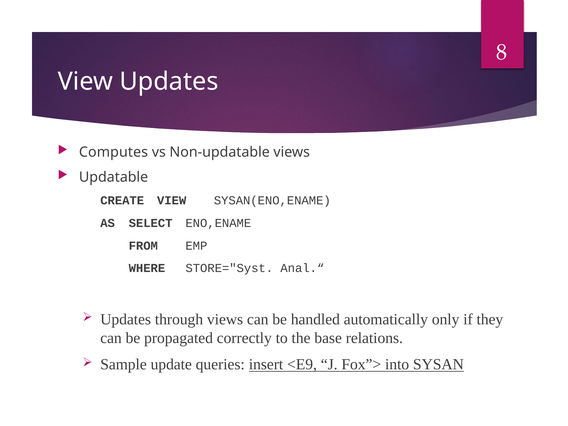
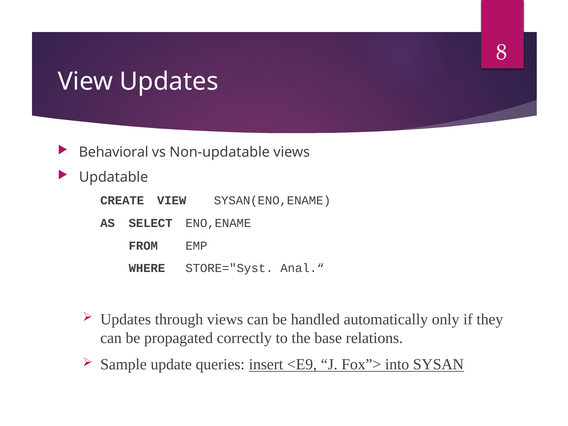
Computes: Computes -> Behavioral
